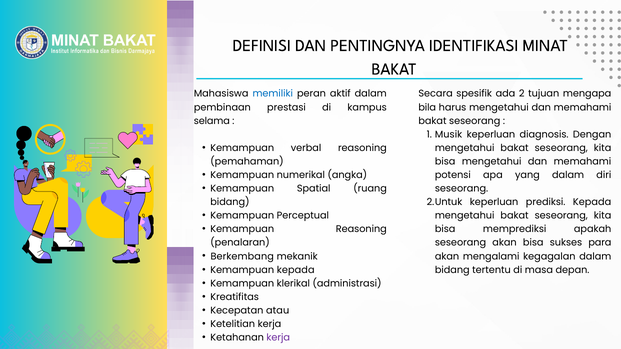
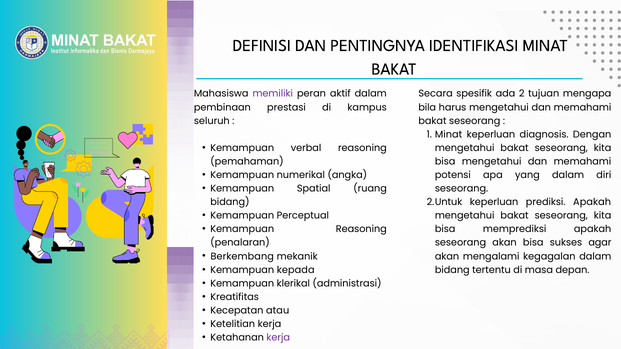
memiliki colour: blue -> purple
selama: selama -> seluruh
Musik at (449, 135): Musik -> Minat
prediksi Kepada: Kepada -> Apakah
para: para -> agar
